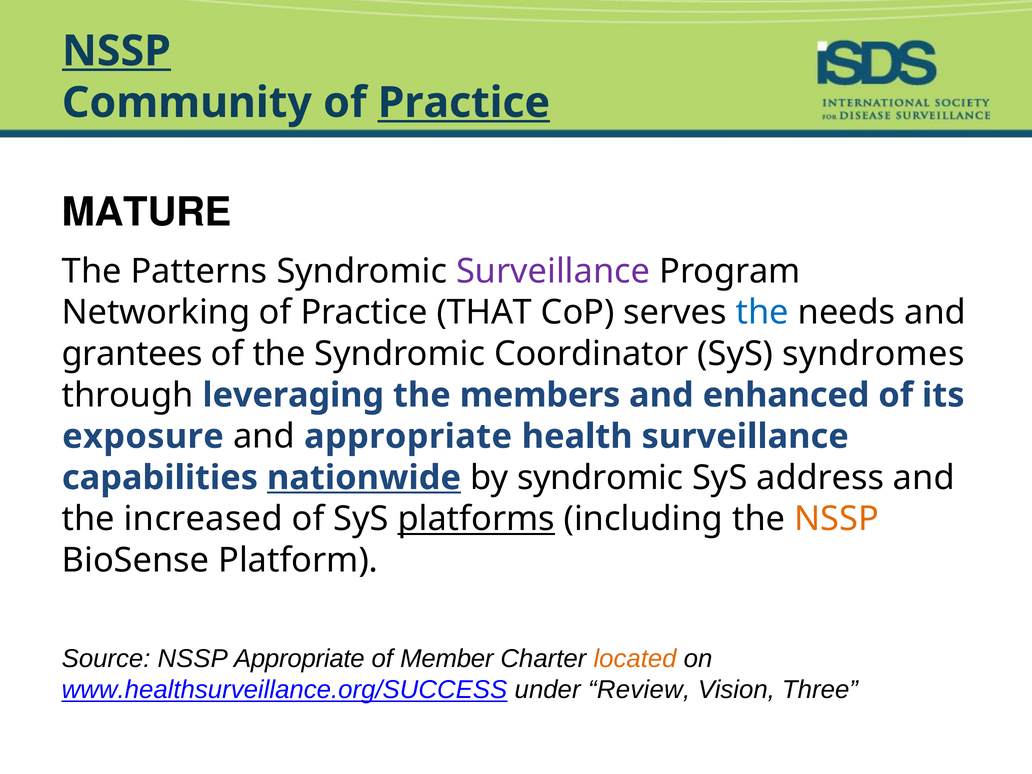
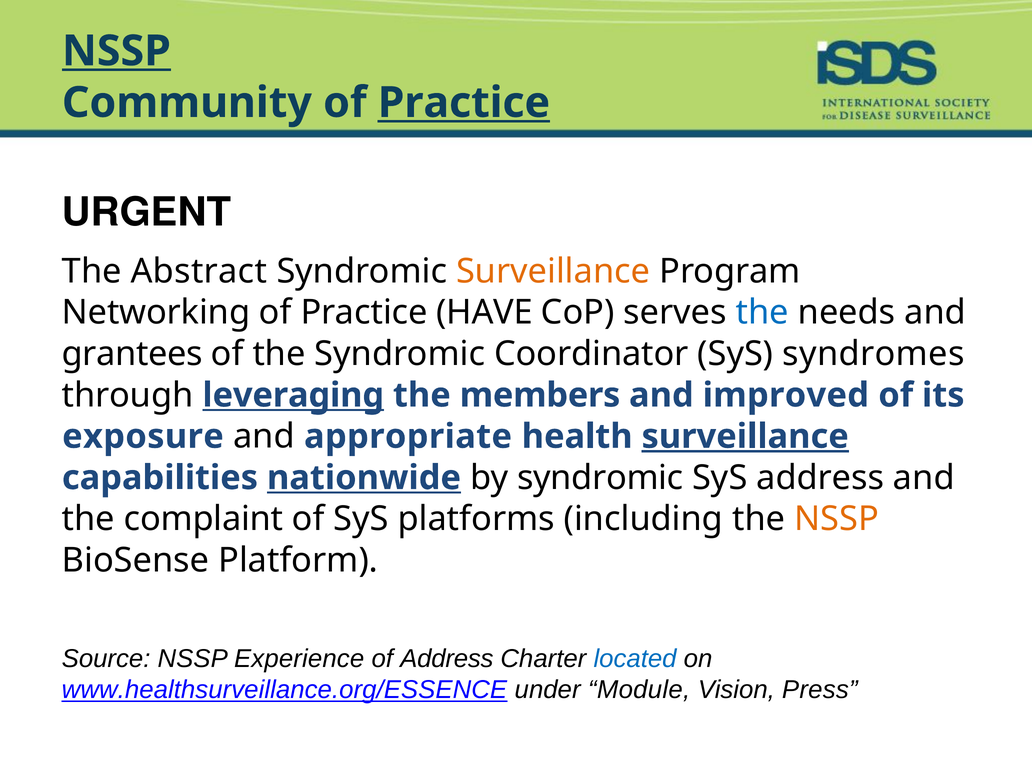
MATURE: MATURE -> URGENT
Patterns: Patterns -> Abstract
Surveillance at (553, 271) colour: purple -> orange
THAT: THAT -> HAVE
leveraging underline: none -> present
enhanced: enhanced -> improved
surveillance at (745, 436) underline: none -> present
increased: increased -> complaint
platforms underline: present -> none
NSSP Appropriate: Appropriate -> Experience
of Member: Member -> Address
located colour: orange -> blue
www.healthsurveillance.org/SUCCESS: www.healthsurveillance.org/SUCCESS -> www.healthsurveillance.org/ESSENCE
Review: Review -> Module
Three: Three -> Press
